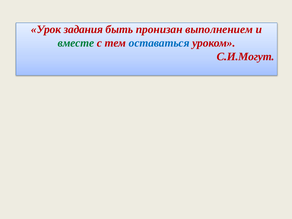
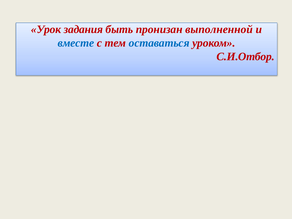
выполнением: выполнением -> выполненной
вместе colour: green -> blue
С.И.Могут: С.И.Могут -> С.И.Отбор
